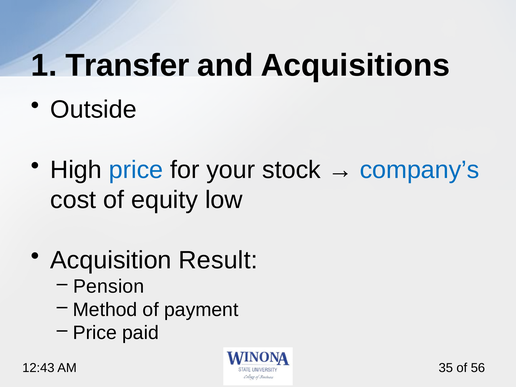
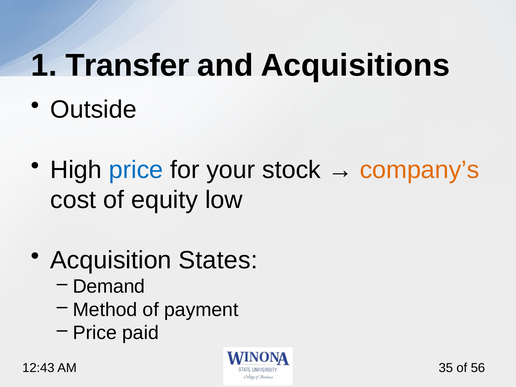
company’s colour: blue -> orange
Result: Result -> States
Pension: Pension -> Demand
